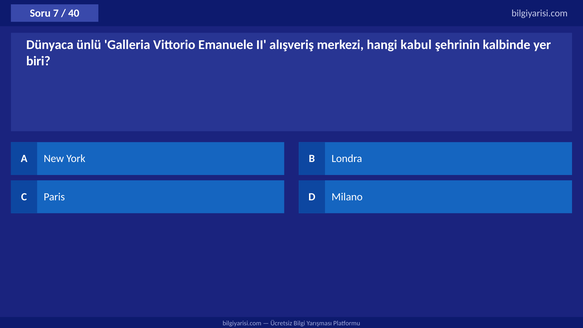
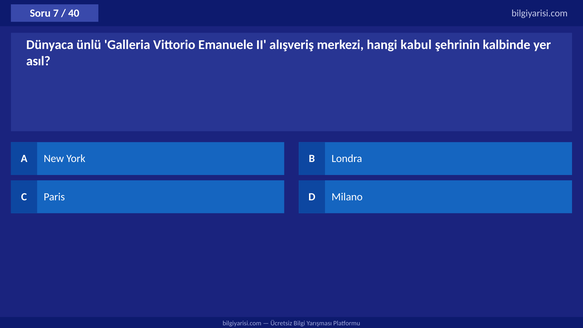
biri: biri -> asıl
